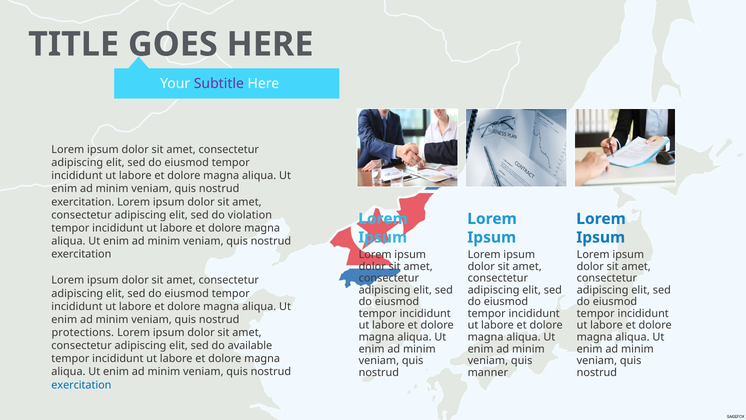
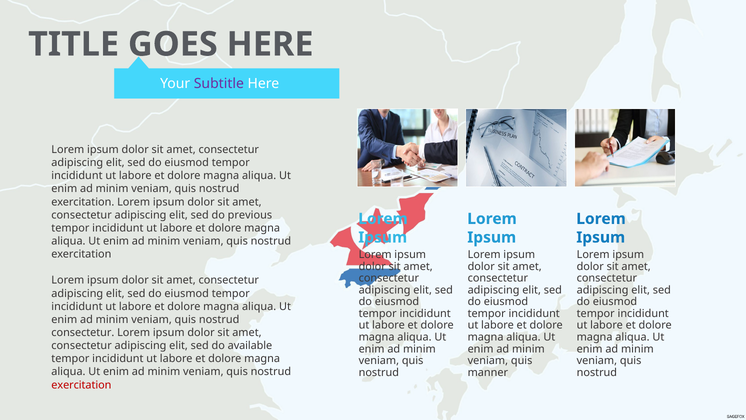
violation: violation -> previous
protections at (83, 332): protections -> consectetur
exercitation at (81, 385) colour: blue -> red
